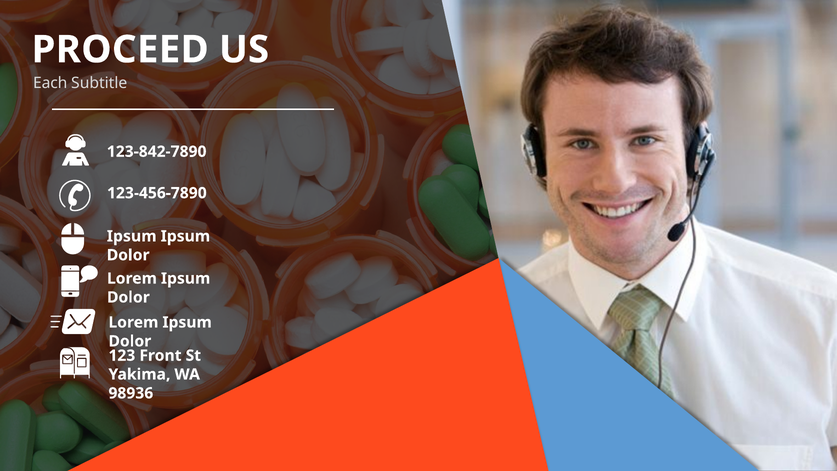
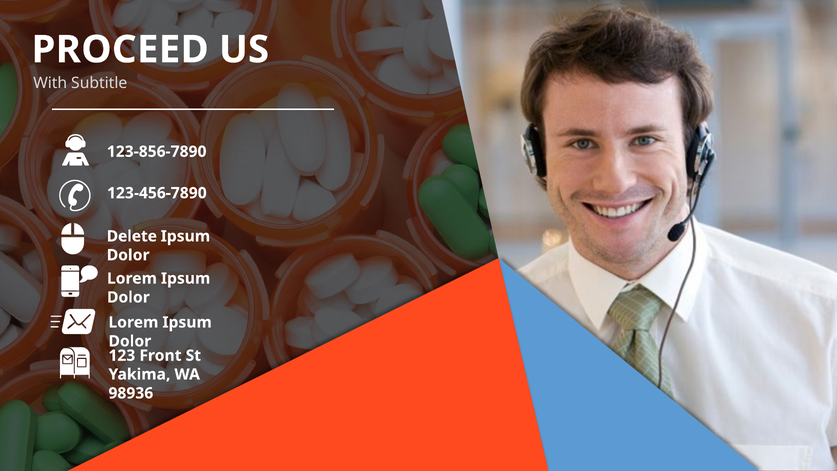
Each: Each -> With
123-842-7890: 123-842-7890 -> 123-856-7890
Ipsum at (132, 236): Ipsum -> Delete
